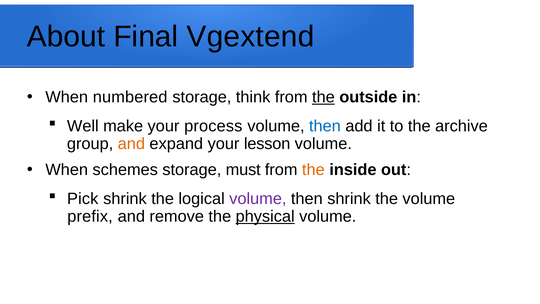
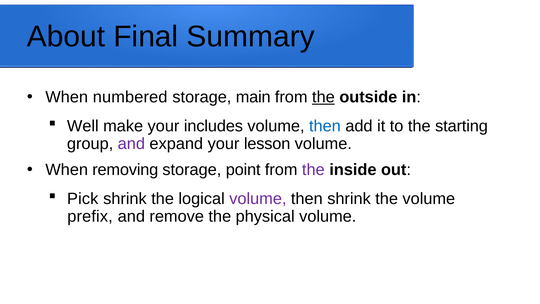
Vgextend: Vgextend -> Summary
think: think -> main
process: process -> includes
archive: archive -> starting
and at (131, 144) colour: orange -> purple
schemes: schemes -> removing
must: must -> point
the at (313, 170) colour: orange -> purple
physical underline: present -> none
